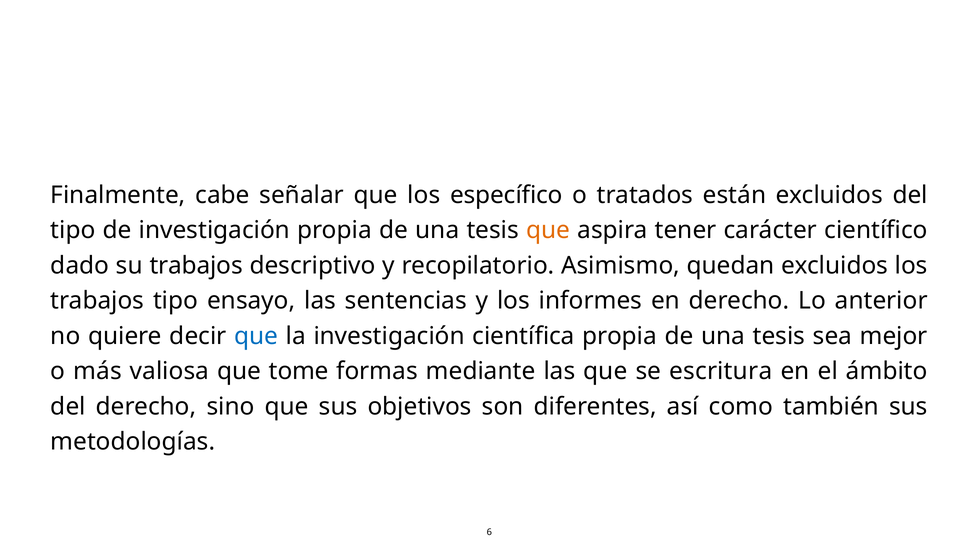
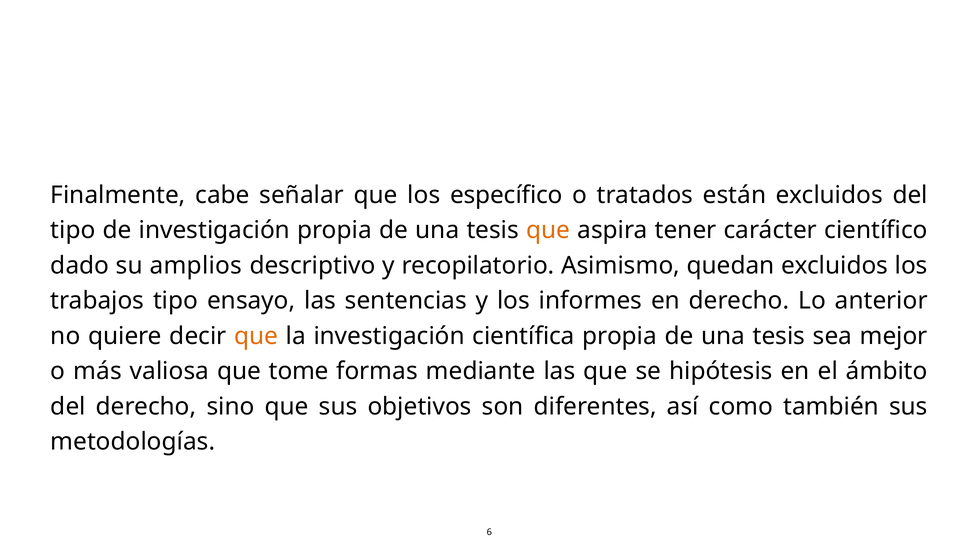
su trabajos: trabajos -> amplios
que at (256, 336) colour: blue -> orange
escritura: escritura -> hipótesis
